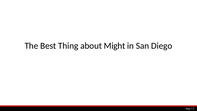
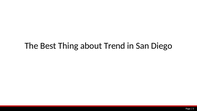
Might: Might -> Trend
